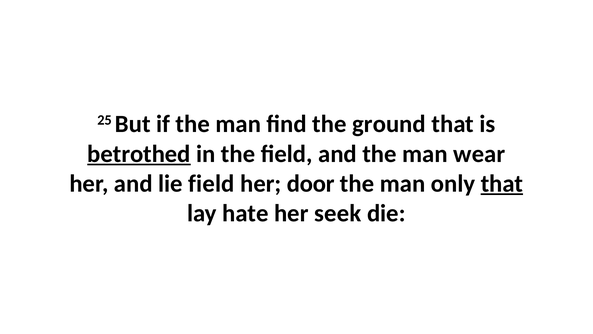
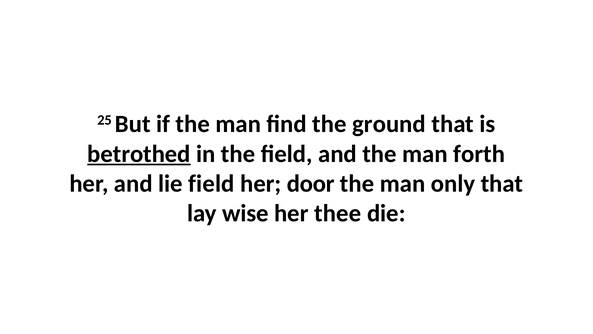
wear: wear -> forth
that at (502, 183) underline: present -> none
hate: hate -> wise
seek: seek -> thee
